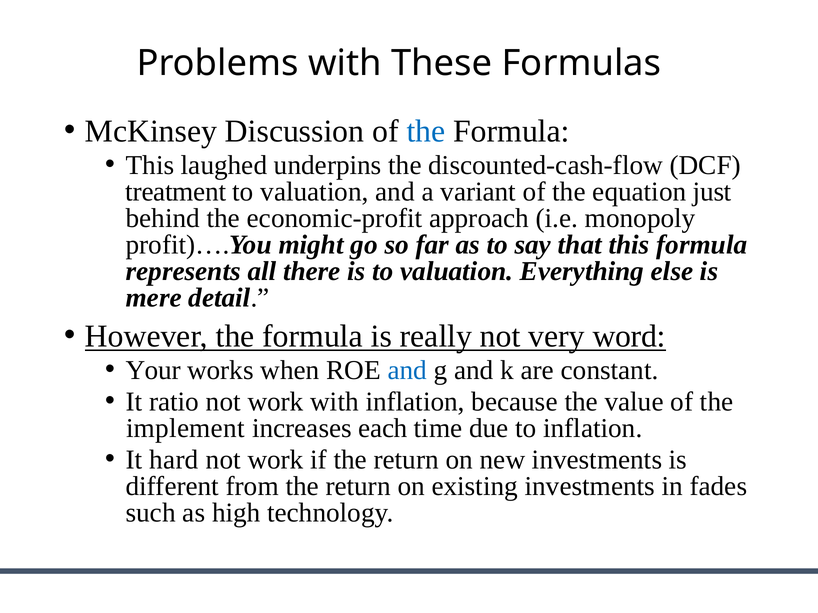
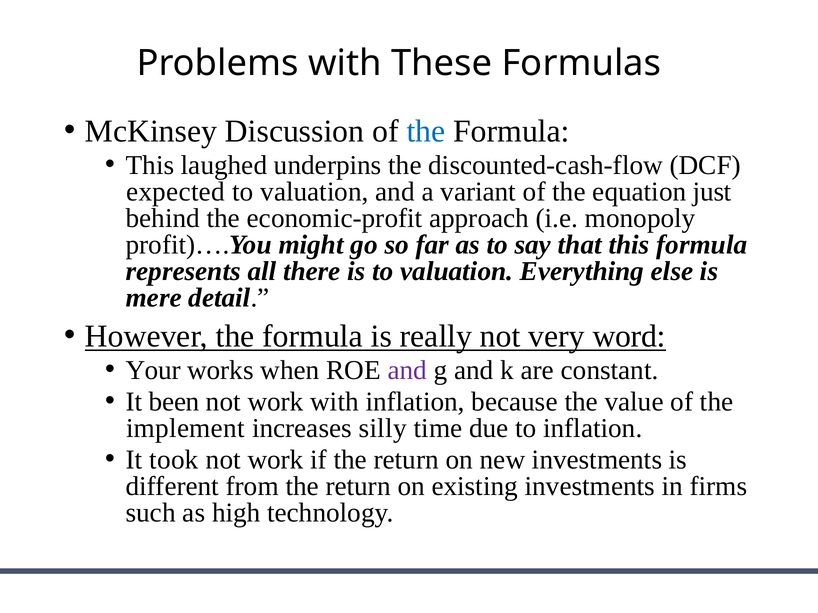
treatment: treatment -> expected
and at (407, 371) colour: blue -> purple
ratio: ratio -> been
each: each -> silly
hard: hard -> took
fades: fades -> firms
